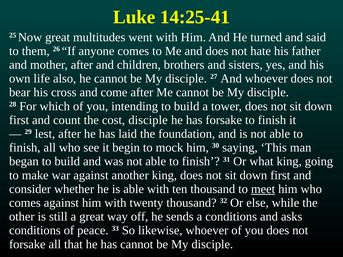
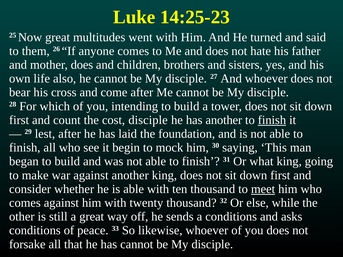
14:25-41: 14:25-41 -> 14:25-23
mother after: after -> does
has forsake: forsake -> another
finish at (272, 120) underline: none -> present
